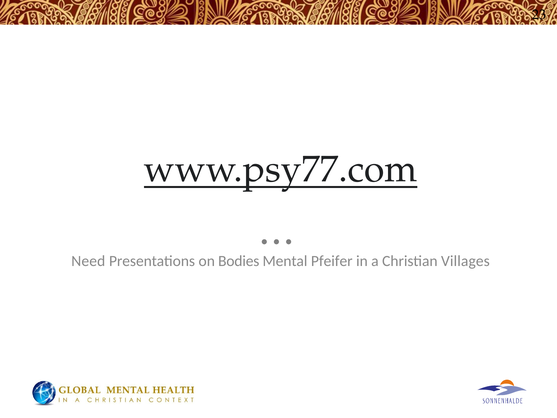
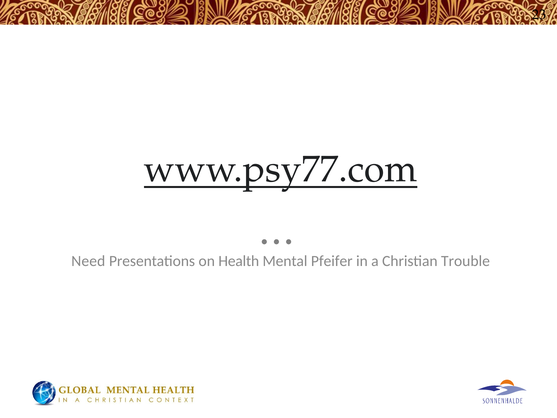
Bodies: Bodies -> Health
Villages: Villages -> Trouble
